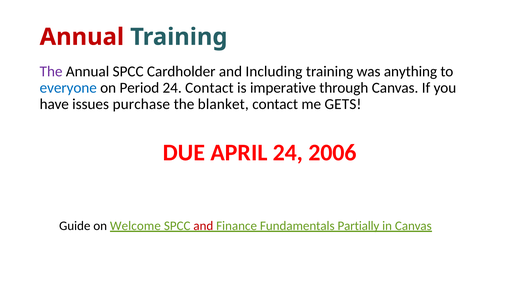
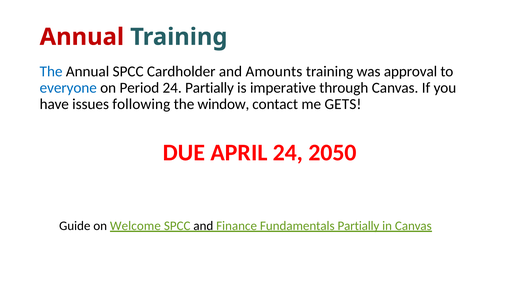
The at (51, 71) colour: purple -> blue
Including: Including -> Amounts
anything: anything -> approval
24 Contact: Contact -> Partially
purchase: purchase -> following
blanket: blanket -> window
2006: 2006 -> 2050
and at (203, 225) colour: red -> black
